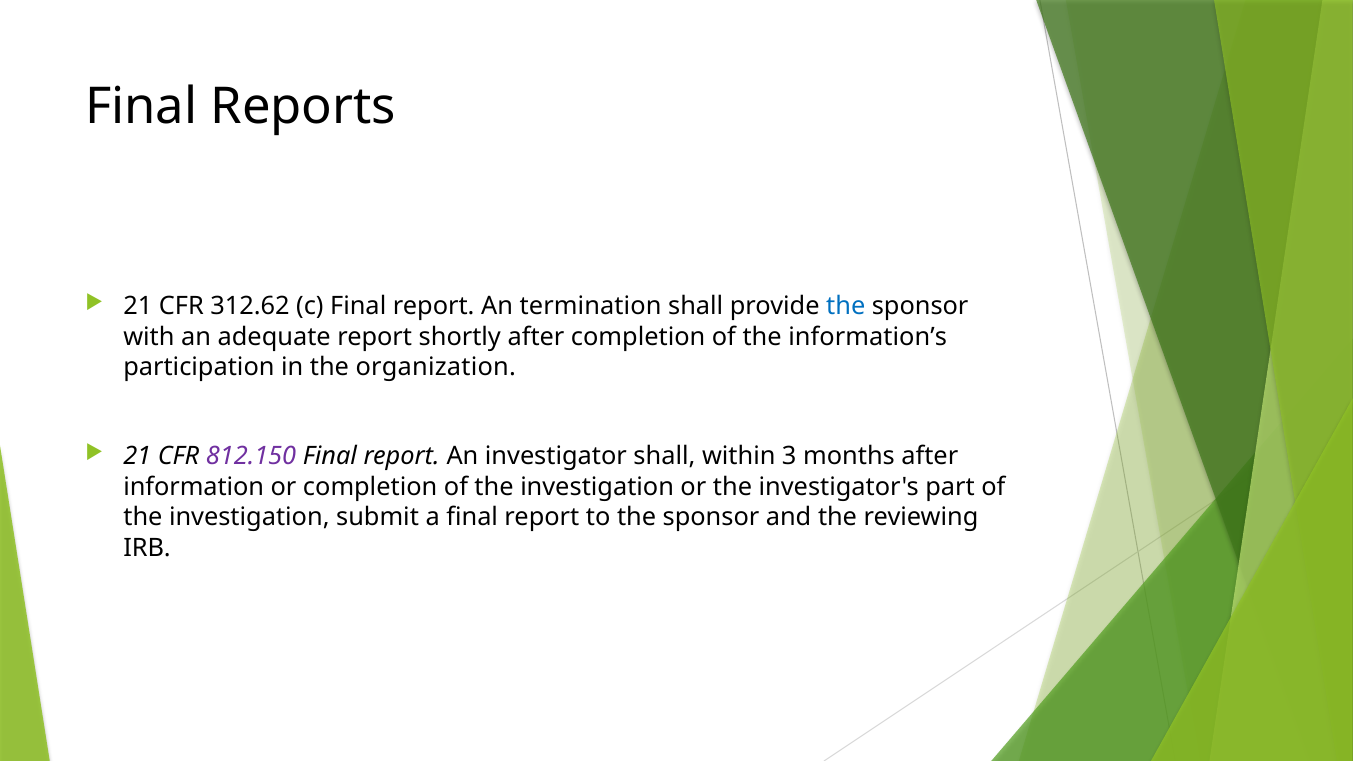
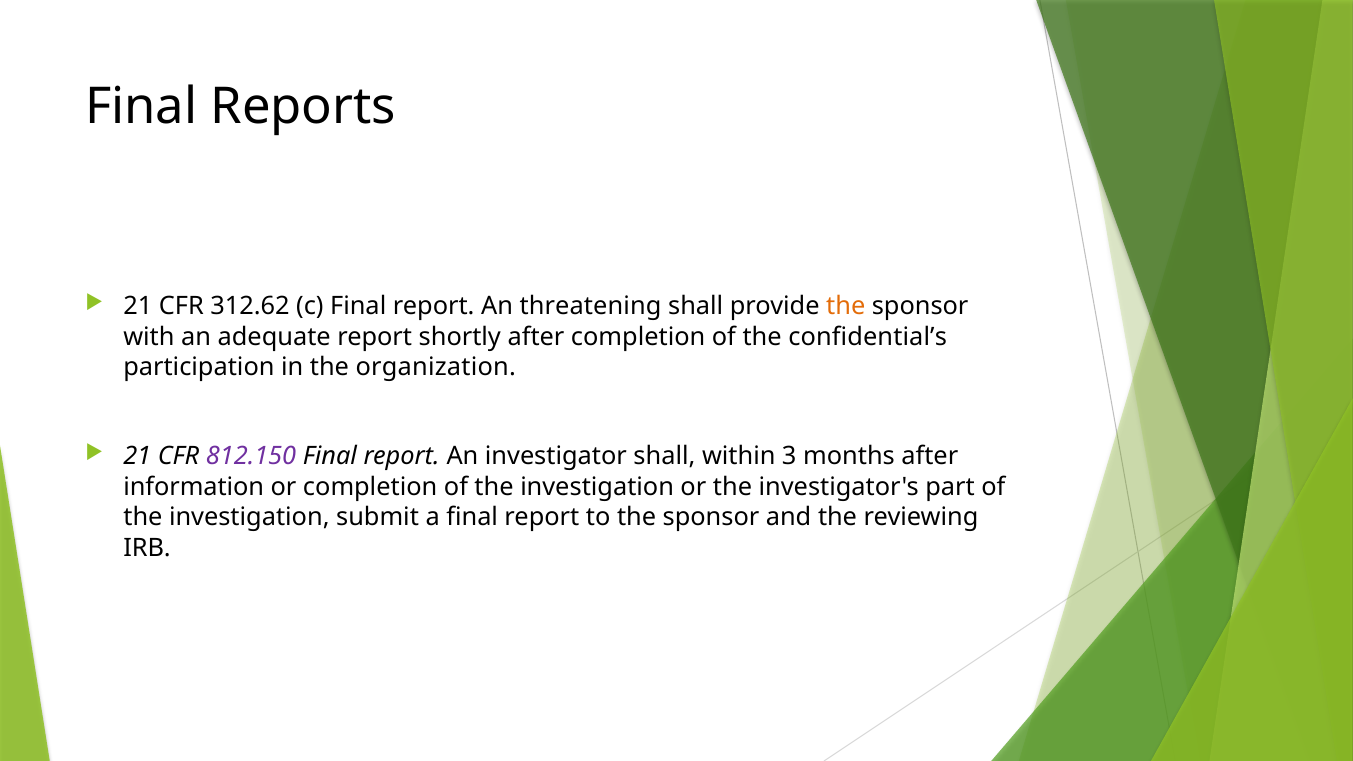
termination: termination -> threatening
the at (846, 306) colour: blue -> orange
information’s: information’s -> confidential’s
